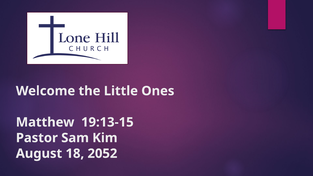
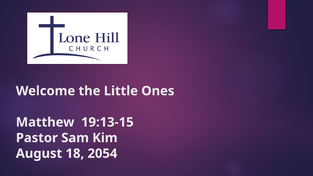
2052: 2052 -> 2054
